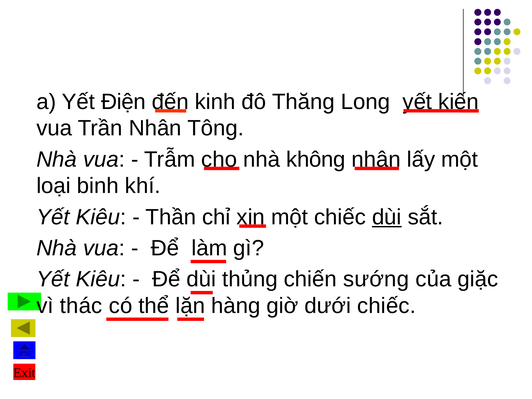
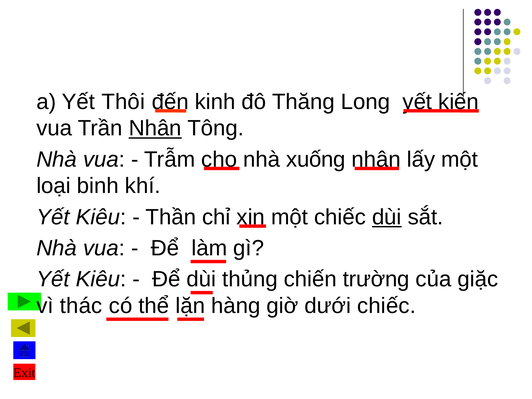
Điện: Điện -> Thôi
Nhân underline: none -> present
không: không -> xuống
sướng: sướng -> trường
